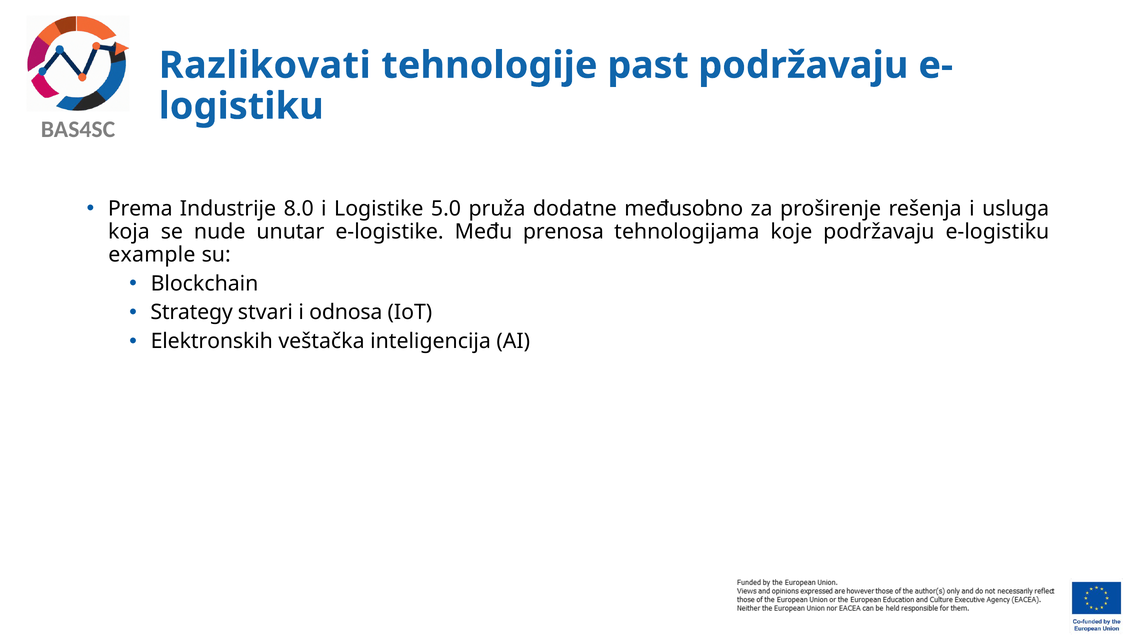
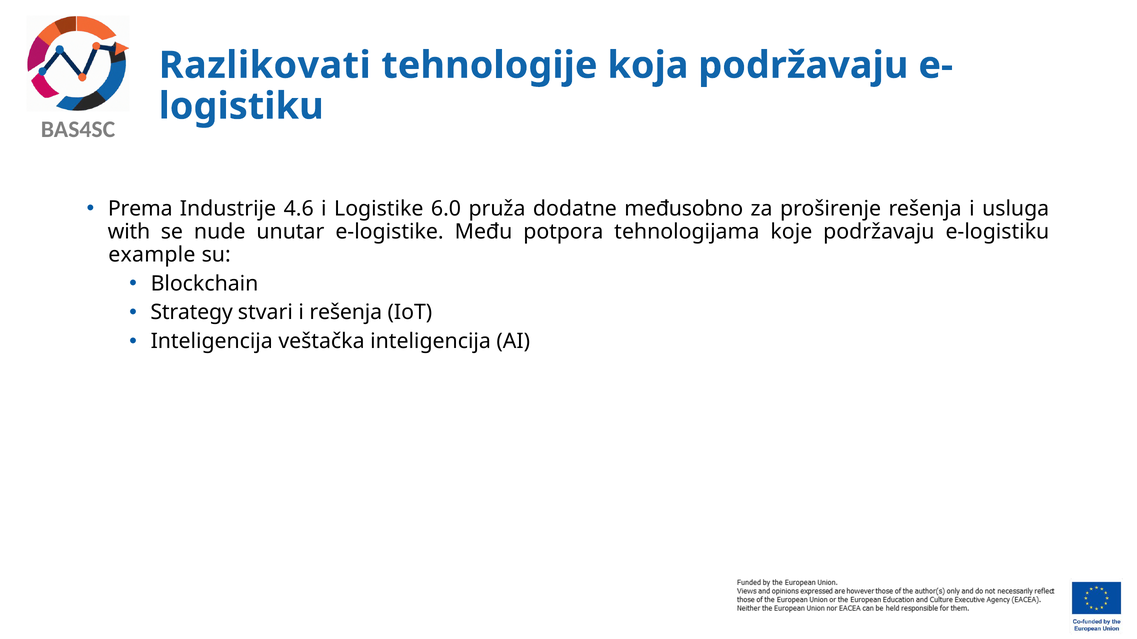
past: past -> koja
8.0: 8.0 -> 4.6
5.0: 5.0 -> 6.0
koja: koja -> with
prenosa: prenosa -> potpora
i odnosa: odnosa -> rešenja
Elektronskih at (212, 342): Elektronskih -> Inteligencija
